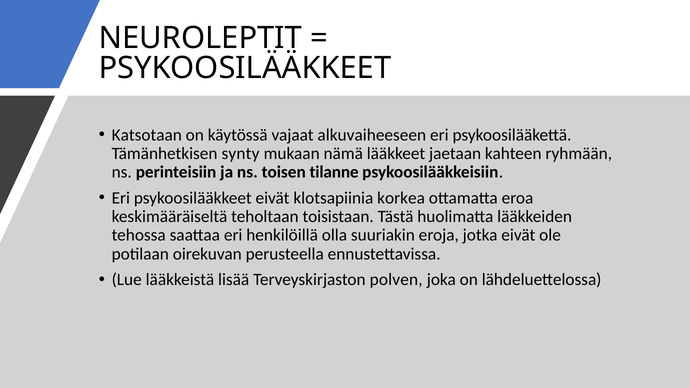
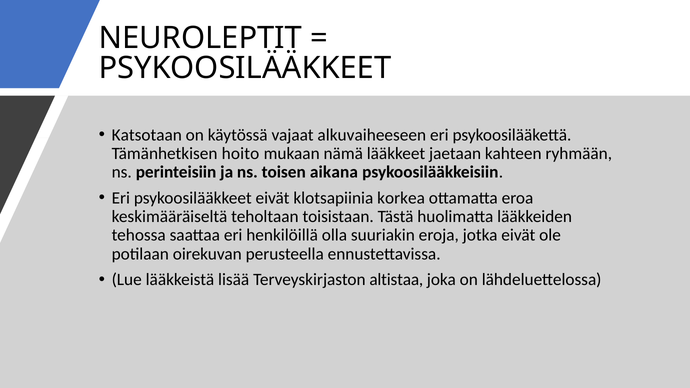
synty: synty -> hoito
tilanne: tilanne -> aikana
polven: polven -> altistaa
